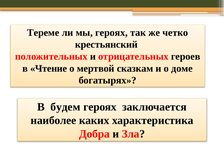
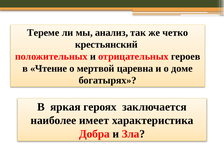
мы героях: героях -> анализ
сказкам: сказкам -> царевна
будем: будем -> яркая
каких: каких -> имеет
